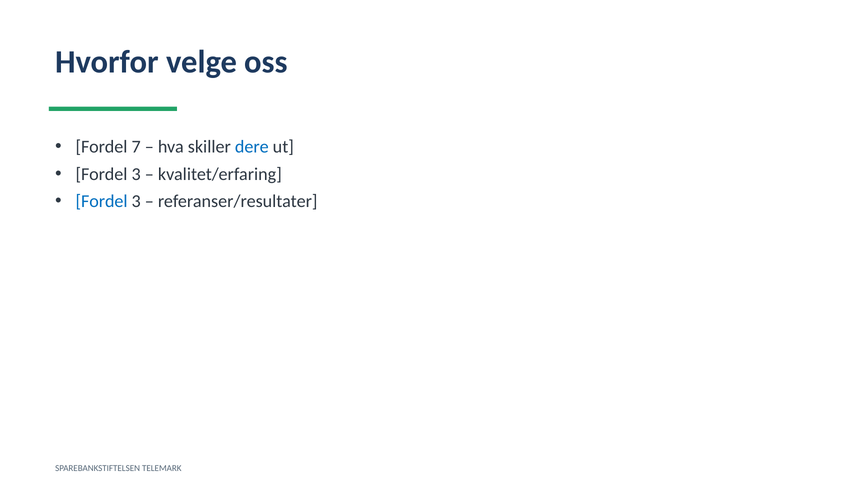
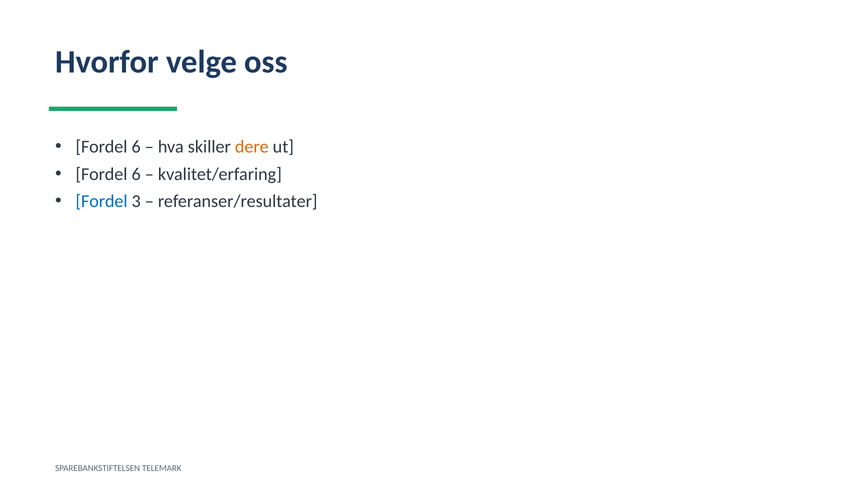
7 at (136, 147): 7 -> 6
dere colour: blue -> orange
3 at (136, 174): 3 -> 6
